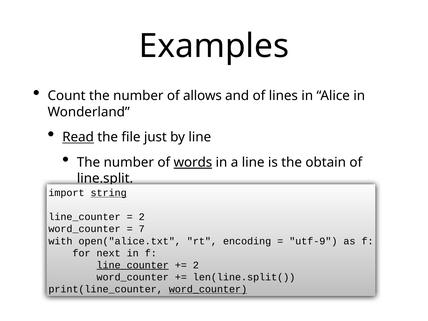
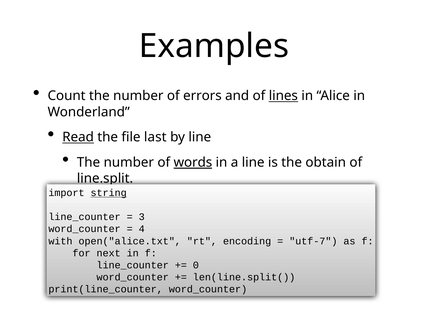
allows: allows -> errors
lines underline: none -> present
just: just -> last
2 at (142, 217): 2 -> 3
7: 7 -> 4
utf-9: utf-9 -> utf-7
line_counter at (133, 265) underline: present -> none
2 at (196, 265): 2 -> 0
word_counter at (208, 289) underline: present -> none
